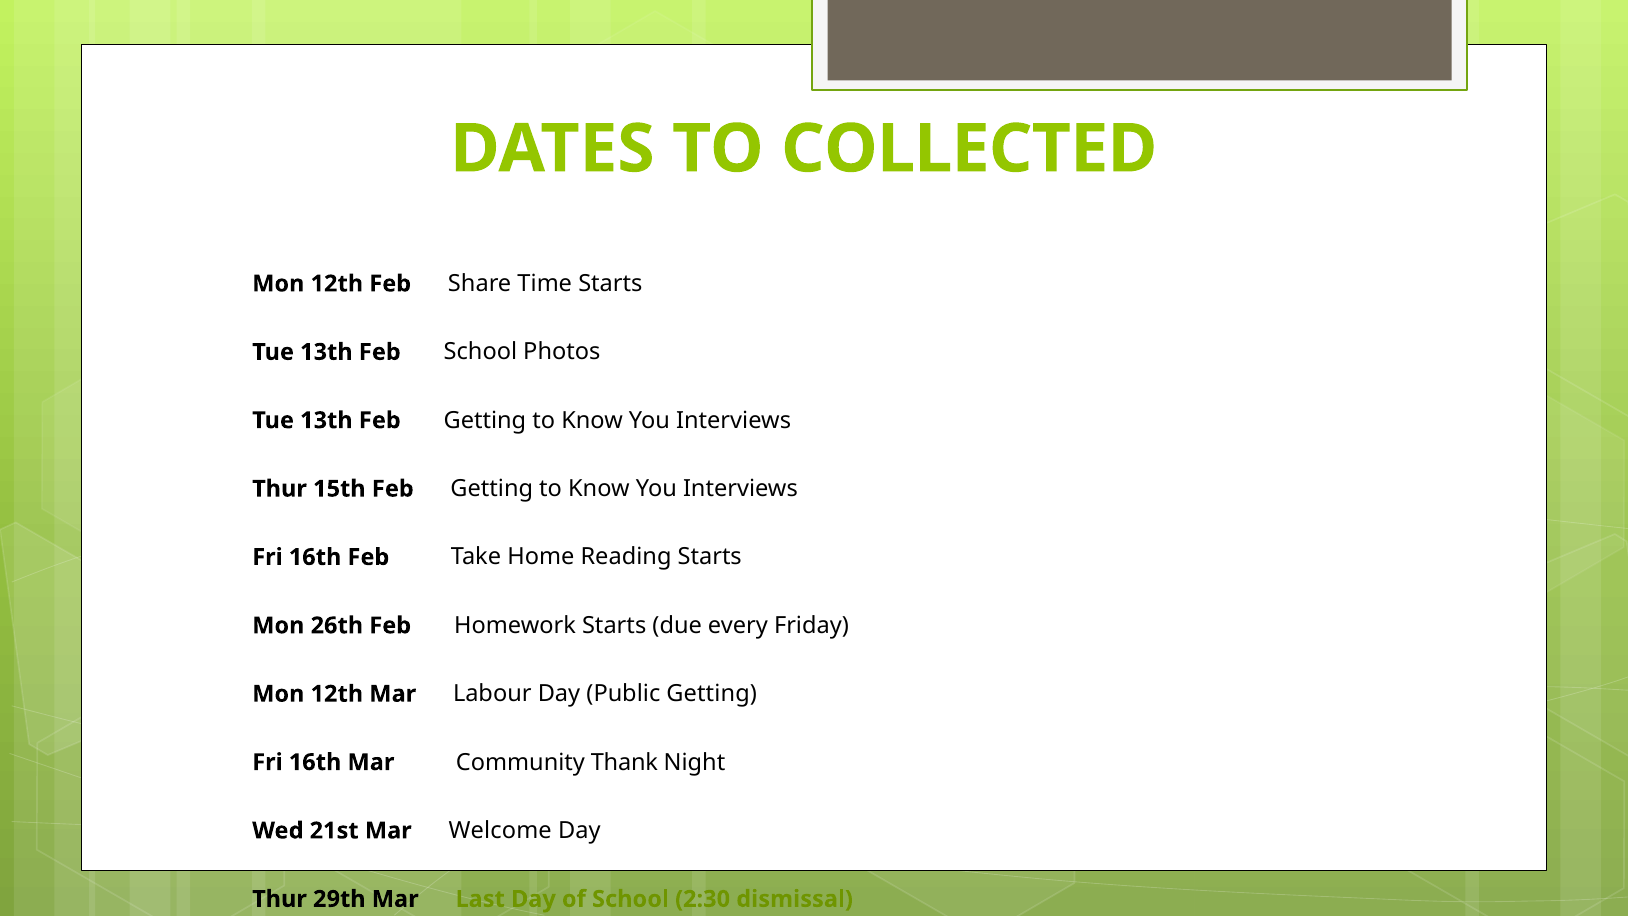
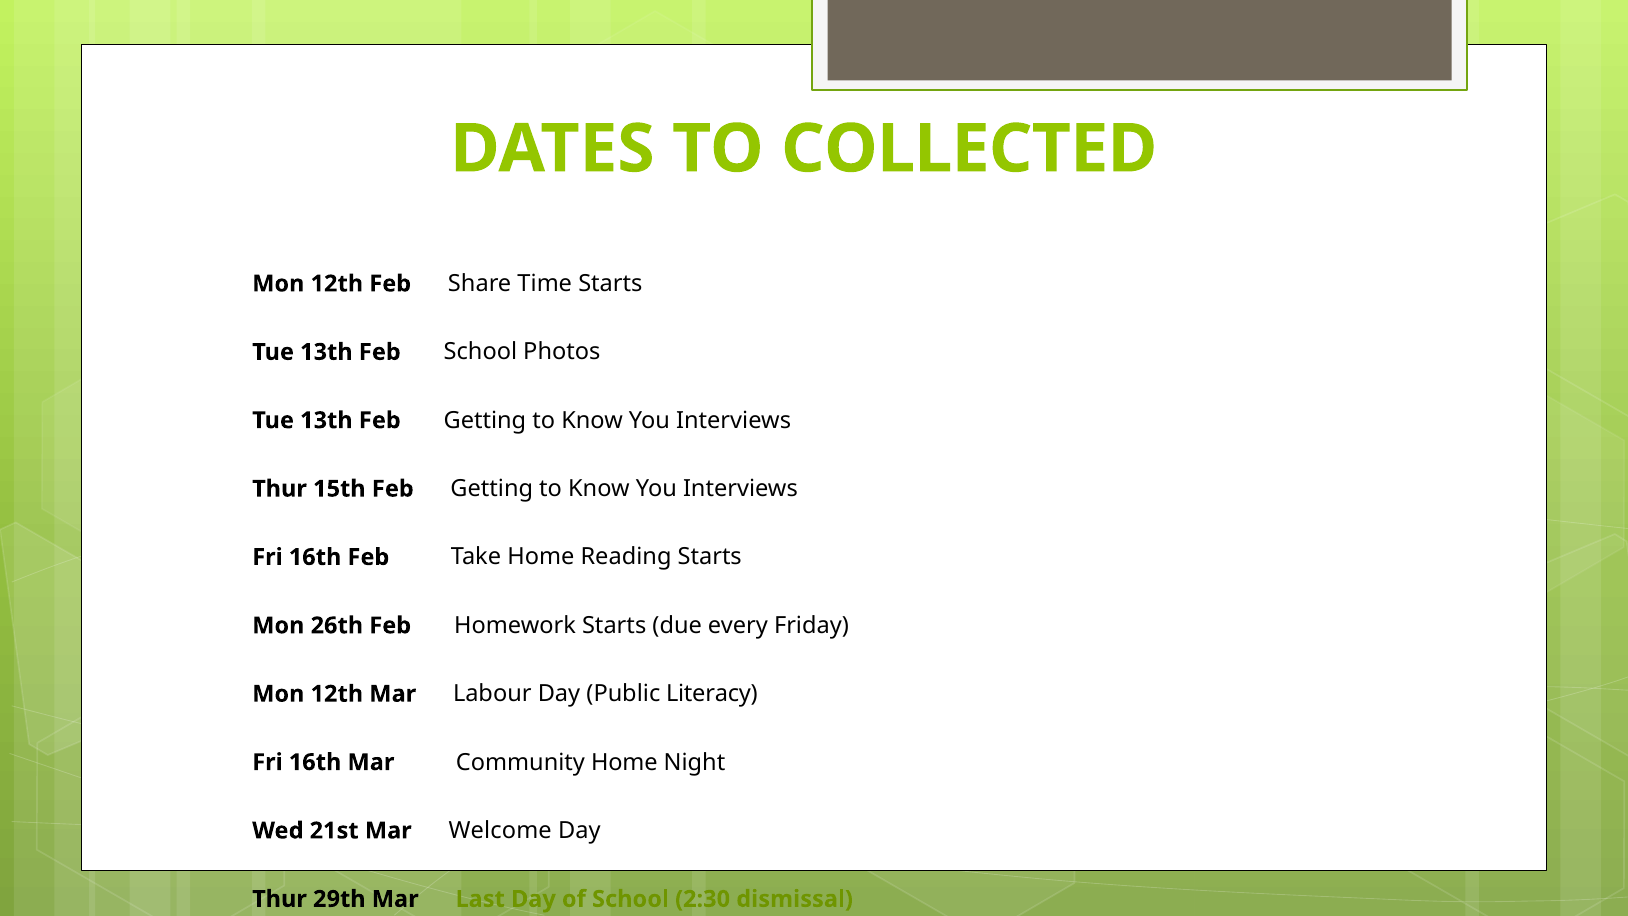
Public Getting: Getting -> Literacy
Community Thank: Thank -> Home
